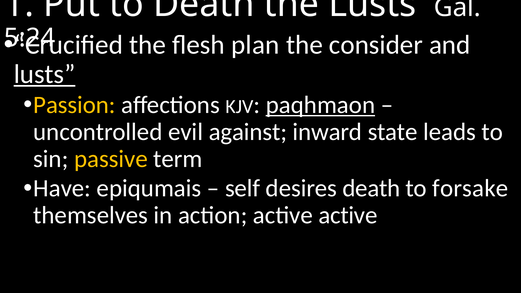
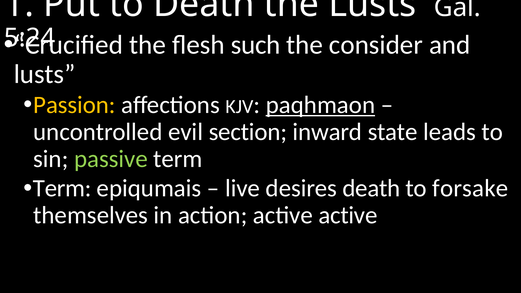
plan: plan -> such
lusts at (45, 74) underline: present -> none
against: against -> section
passive colour: yellow -> light green
Have at (62, 188): Have -> Term
self: self -> live
